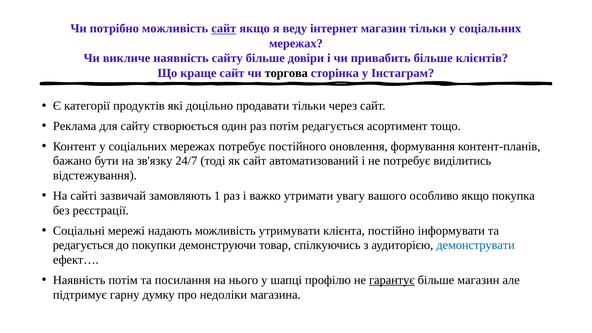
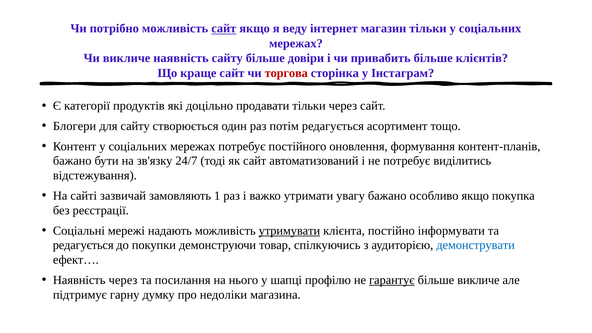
торгова colour: black -> red
Реклама: Реклама -> Блогери
увагу вашого: вашого -> бажано
утримувати underline: none -> present
Наявність потім: потім -> через
більше магазин: магазин -> викличе
